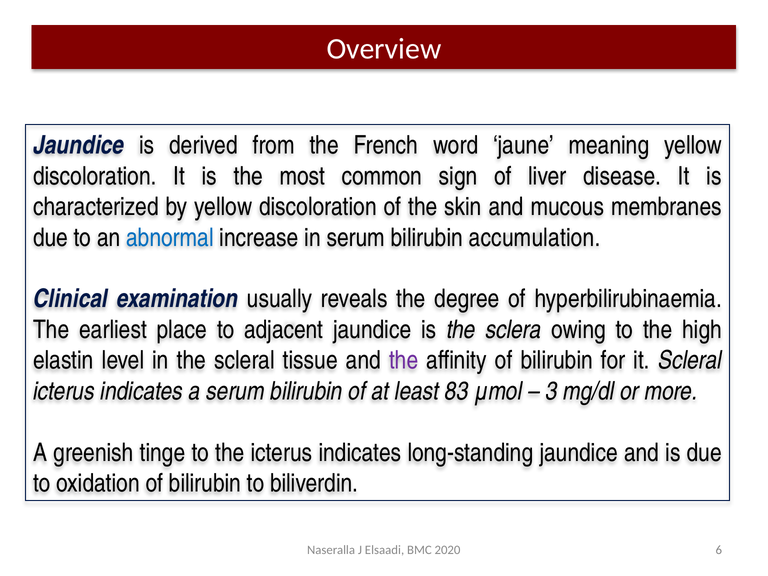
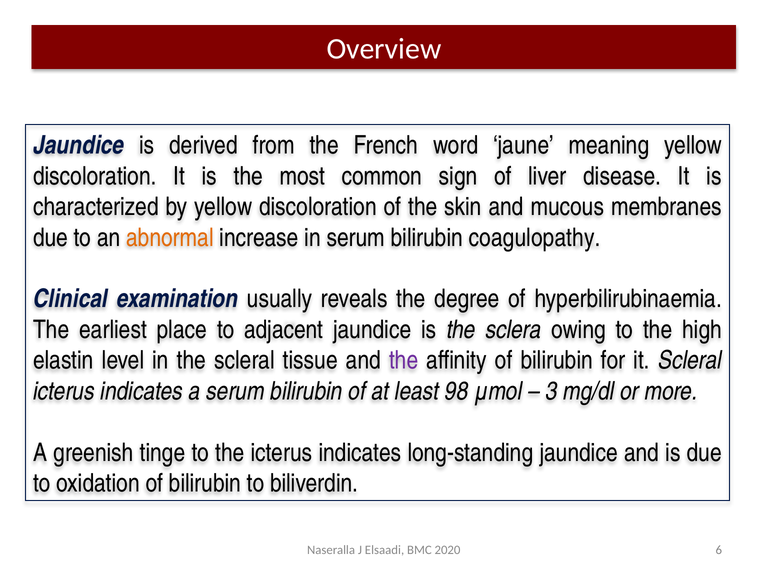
abnormal colour: blue -> orange
accumulation: accumulation -> coagulopathy
83: 83 -> 98
